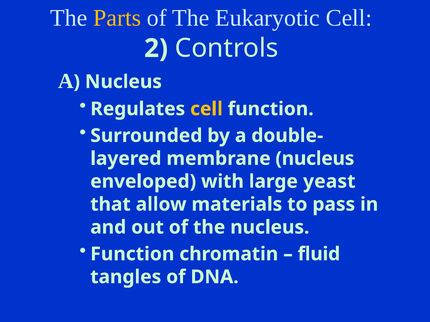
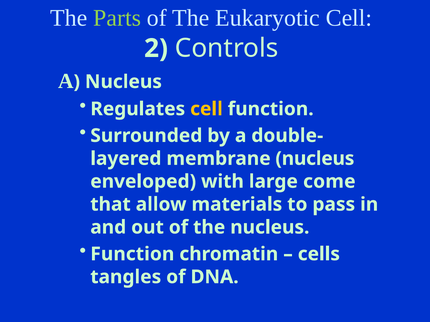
Parts colour: yellow -> light green
yeast: yeast -> come
fluid: fluid -> cells
